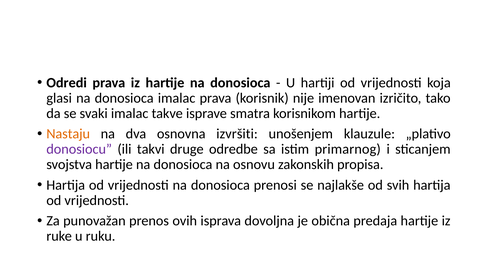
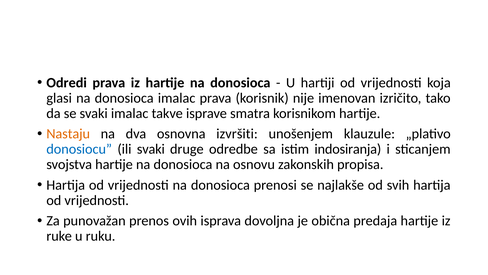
donosiocu colour: purple -> blue
ili takvi: takvi -> svaki
primarnog: primarnog -> indosiranja
